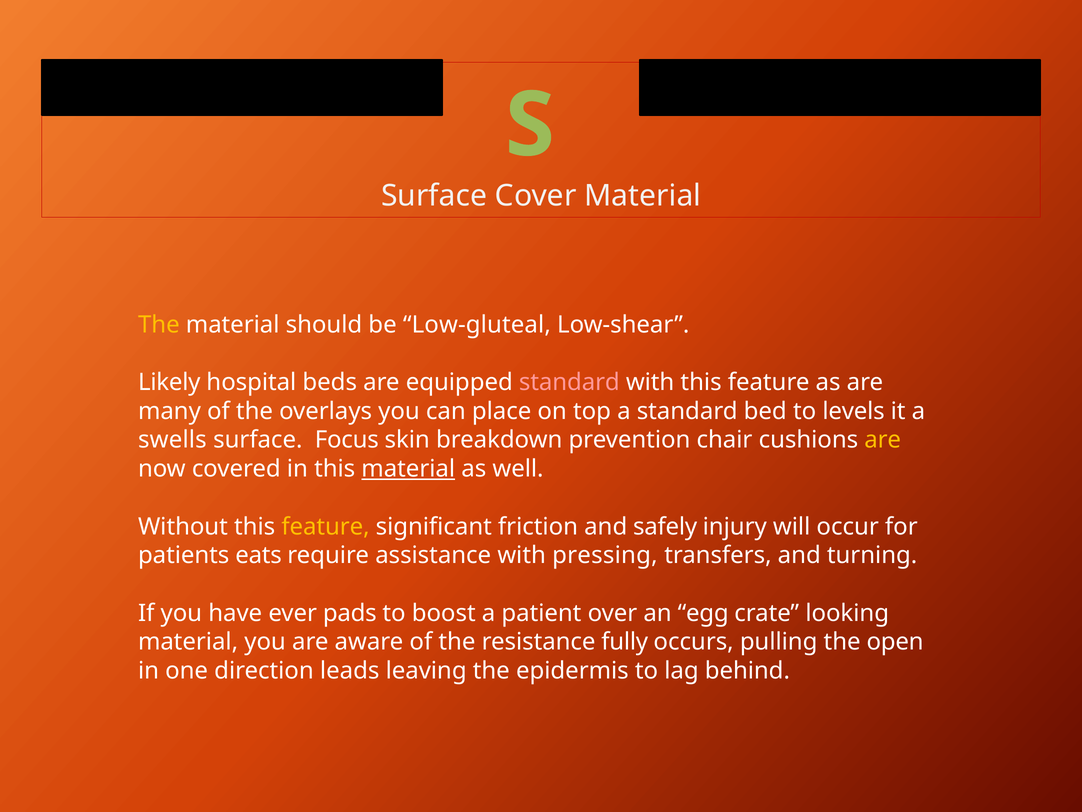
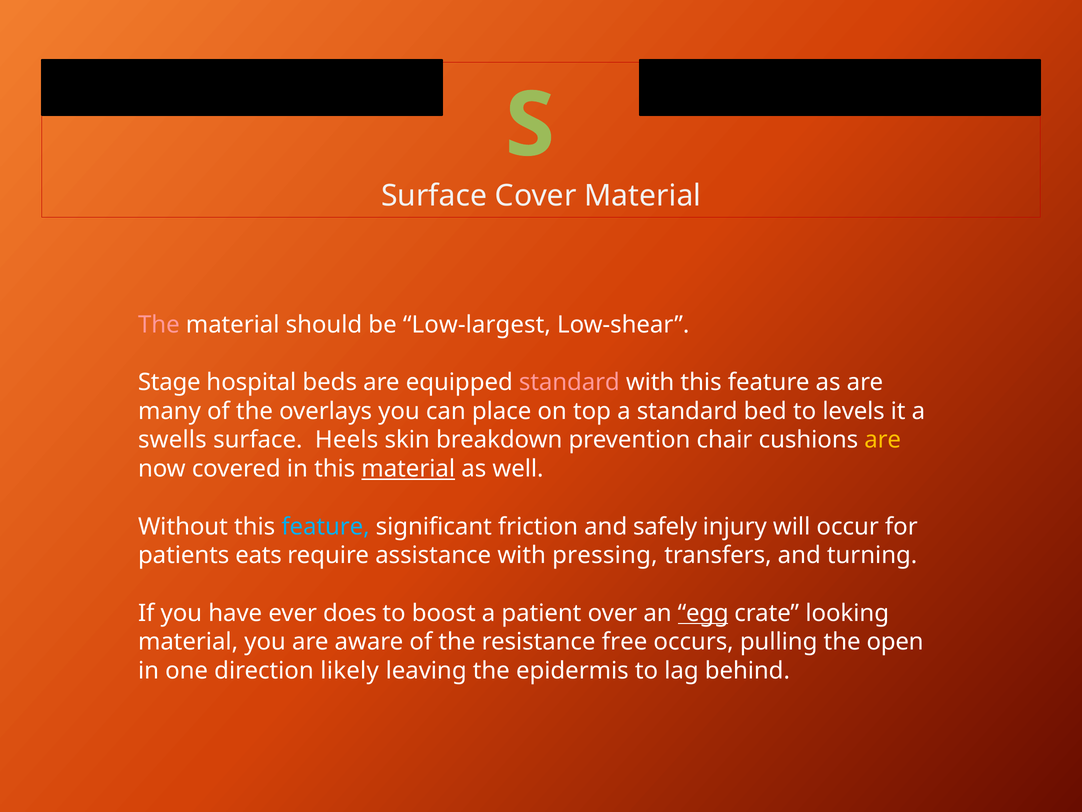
The at (159, 324) colour: yellow -> pink
Low-gluteal: Low-gluteal -> Low-largest
Likely: Likely -> Stage
Focus: Focus -> Heels
feature at (325, 526) colour: yellow -> light blue
pads: pads -> does
egg underline: none -> present
fully: fully -> free
leads: leads -> likely
